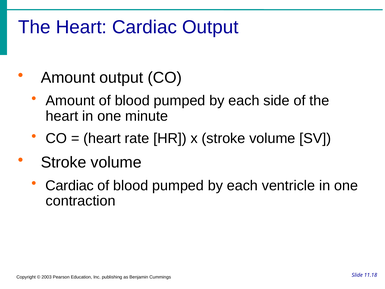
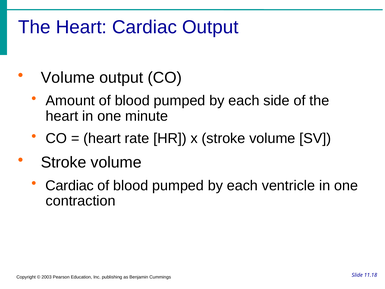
Amount at (68, 78): Amount -> Volume
